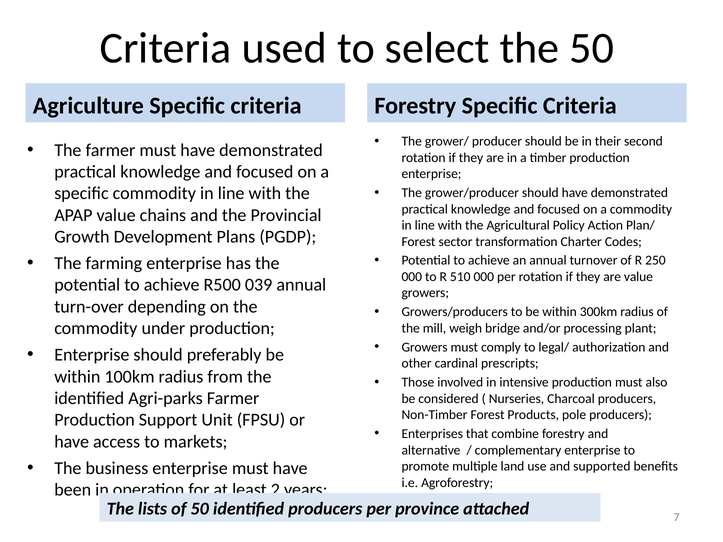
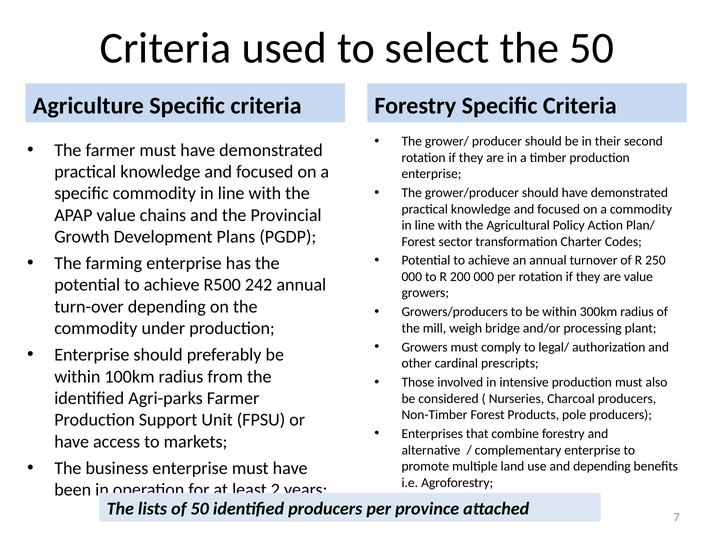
510: 510 -> 200
039: 039 -> 242
and supported: supported -> depending
